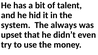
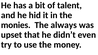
system: system -> monies
